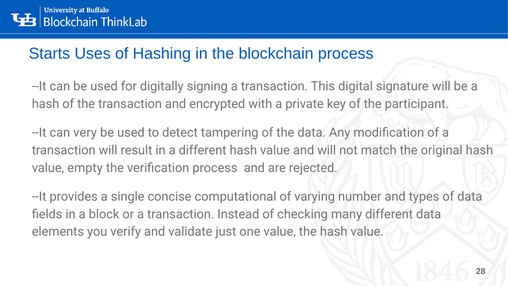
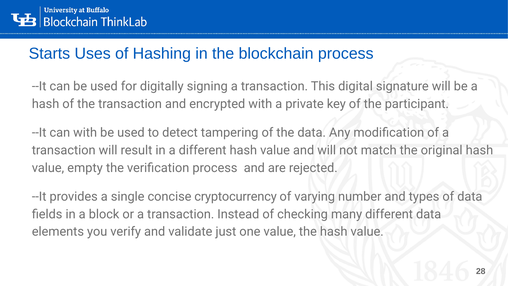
can very: very -> with
computational: computational -> cryptocurrency
